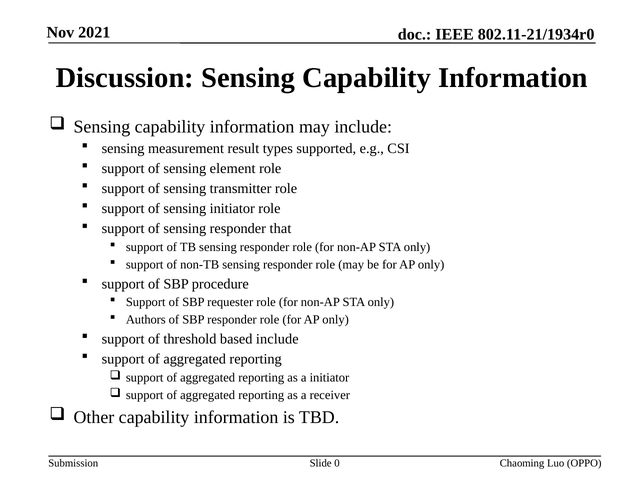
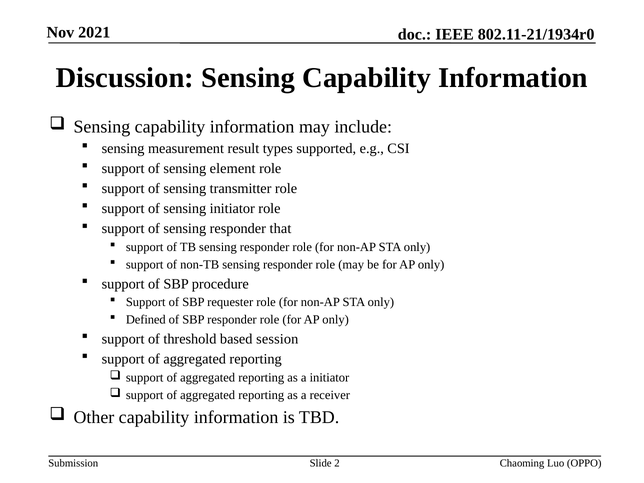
Authors: Authors -> Defined
based include: include -> session
0: 0 -> 2
